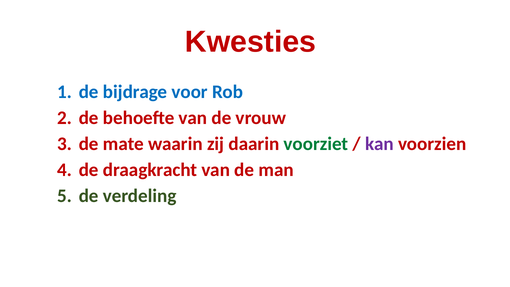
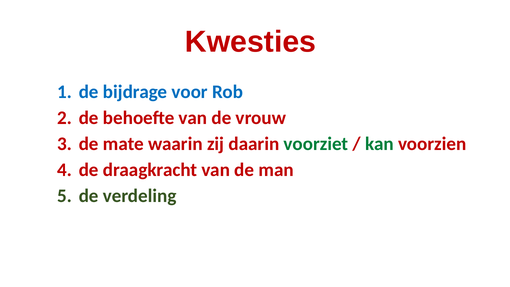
kan colour: purple -> green
